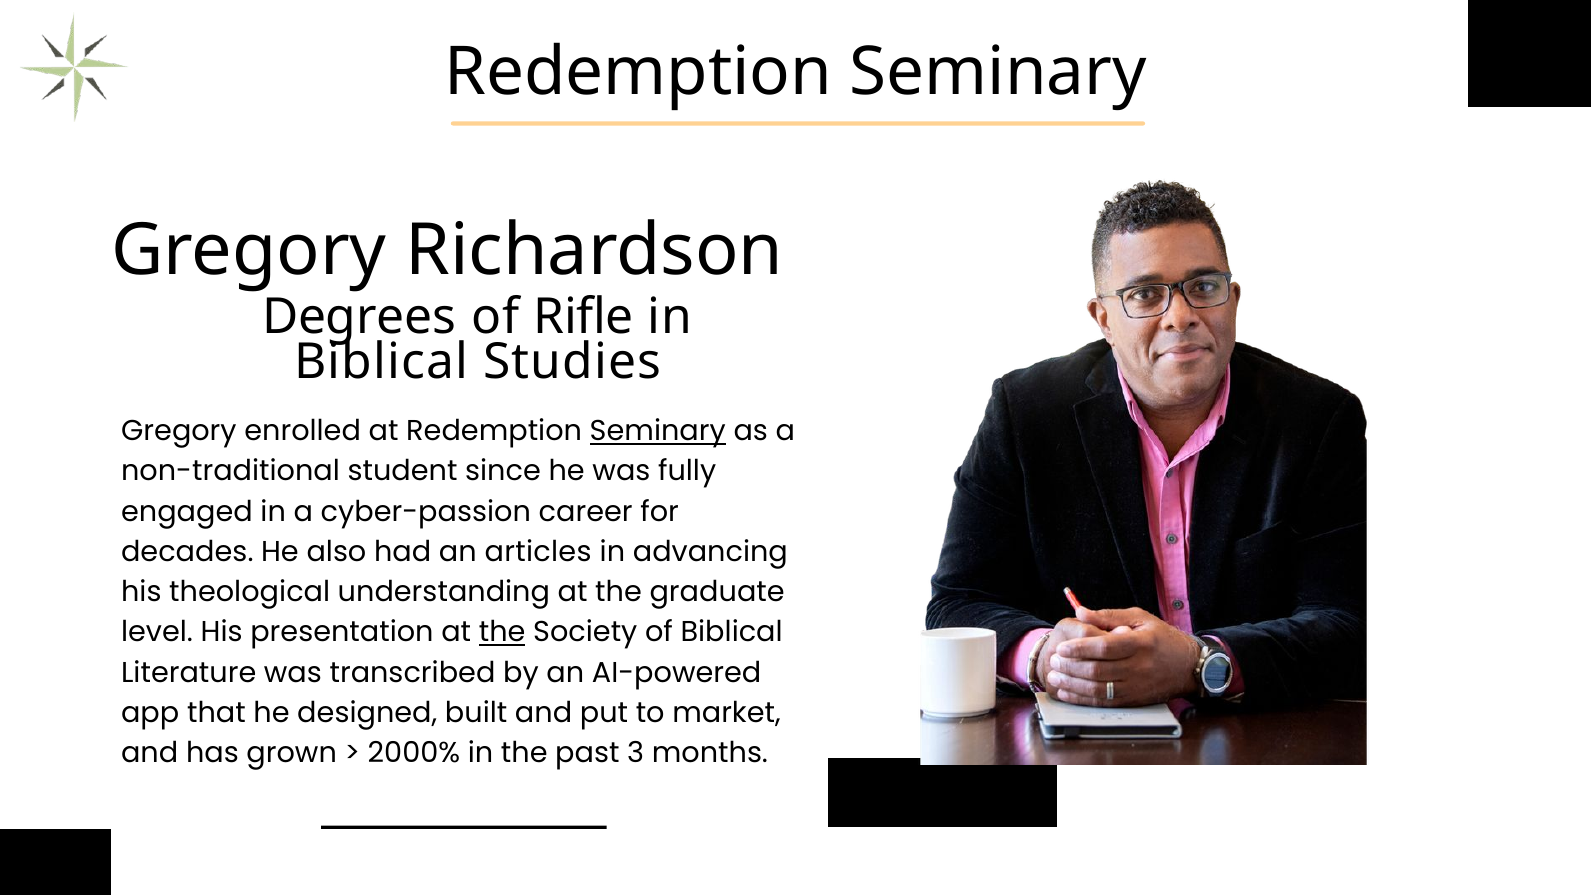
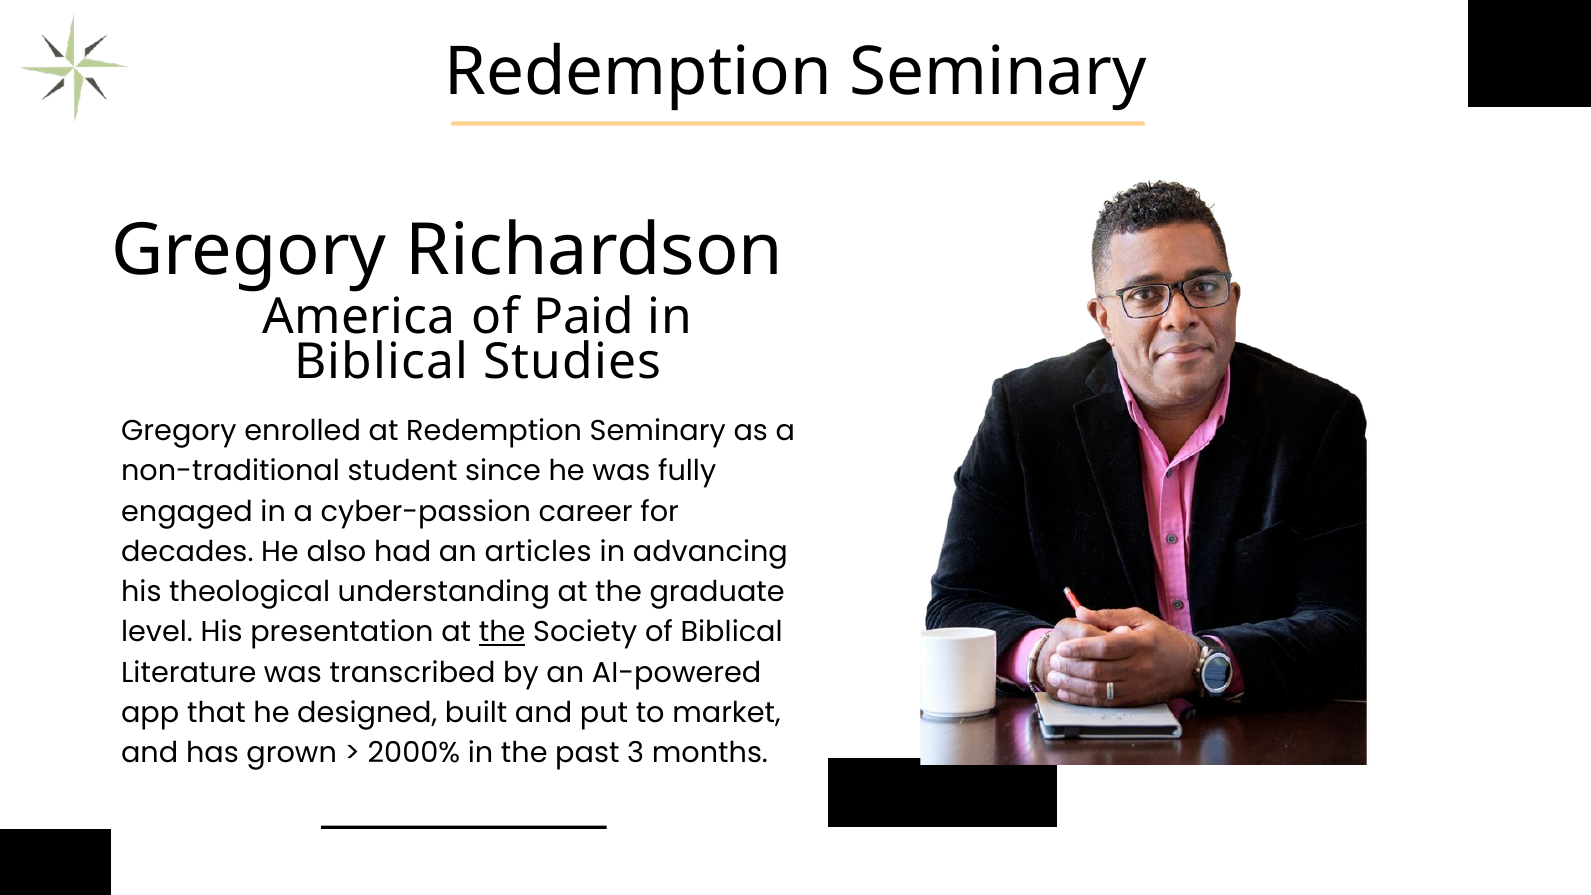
Degrees: Degrees -> America
Rifle: Rifle -> Paid
Seminary at (658, 431) underline: present -> none
